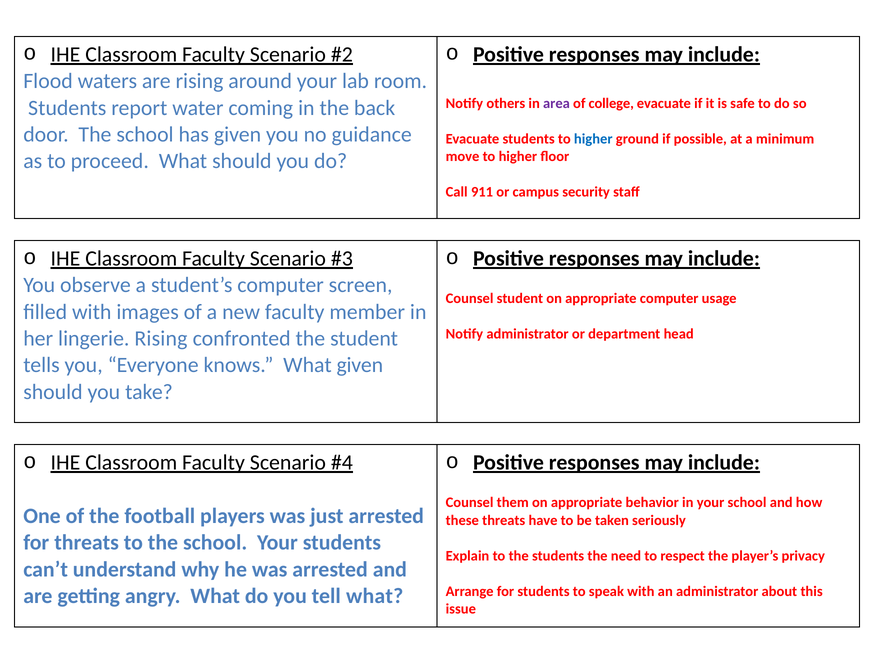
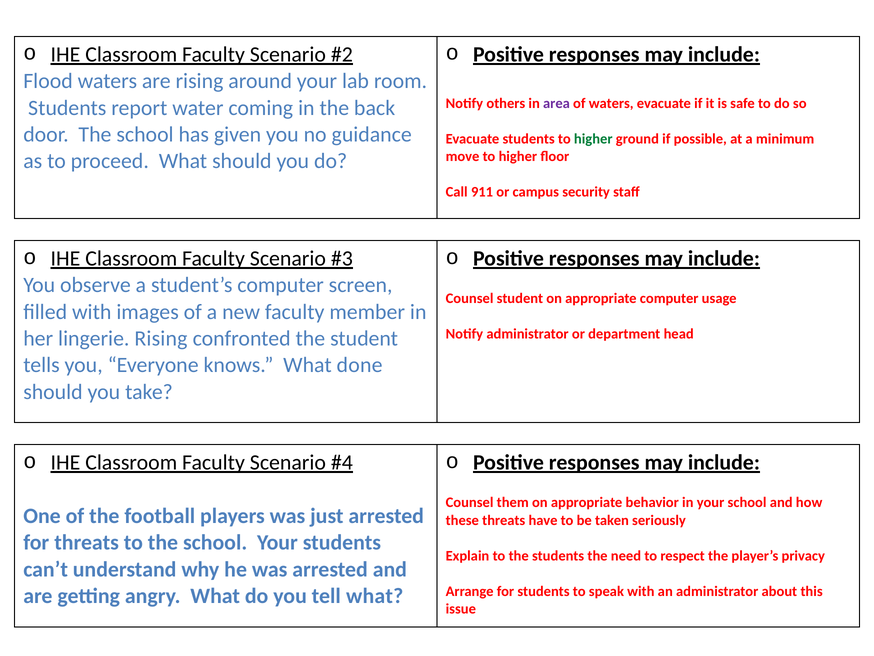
of college: college -> waters
higher at (593, 139) colour: blue -> green
What given: given -> done
